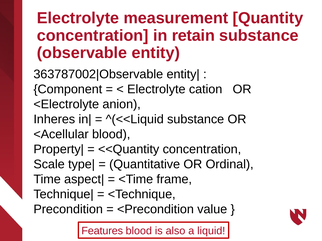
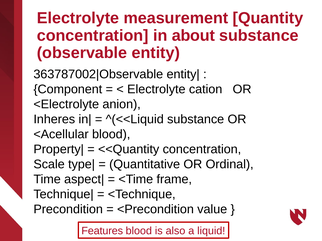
retain: retain -> about
